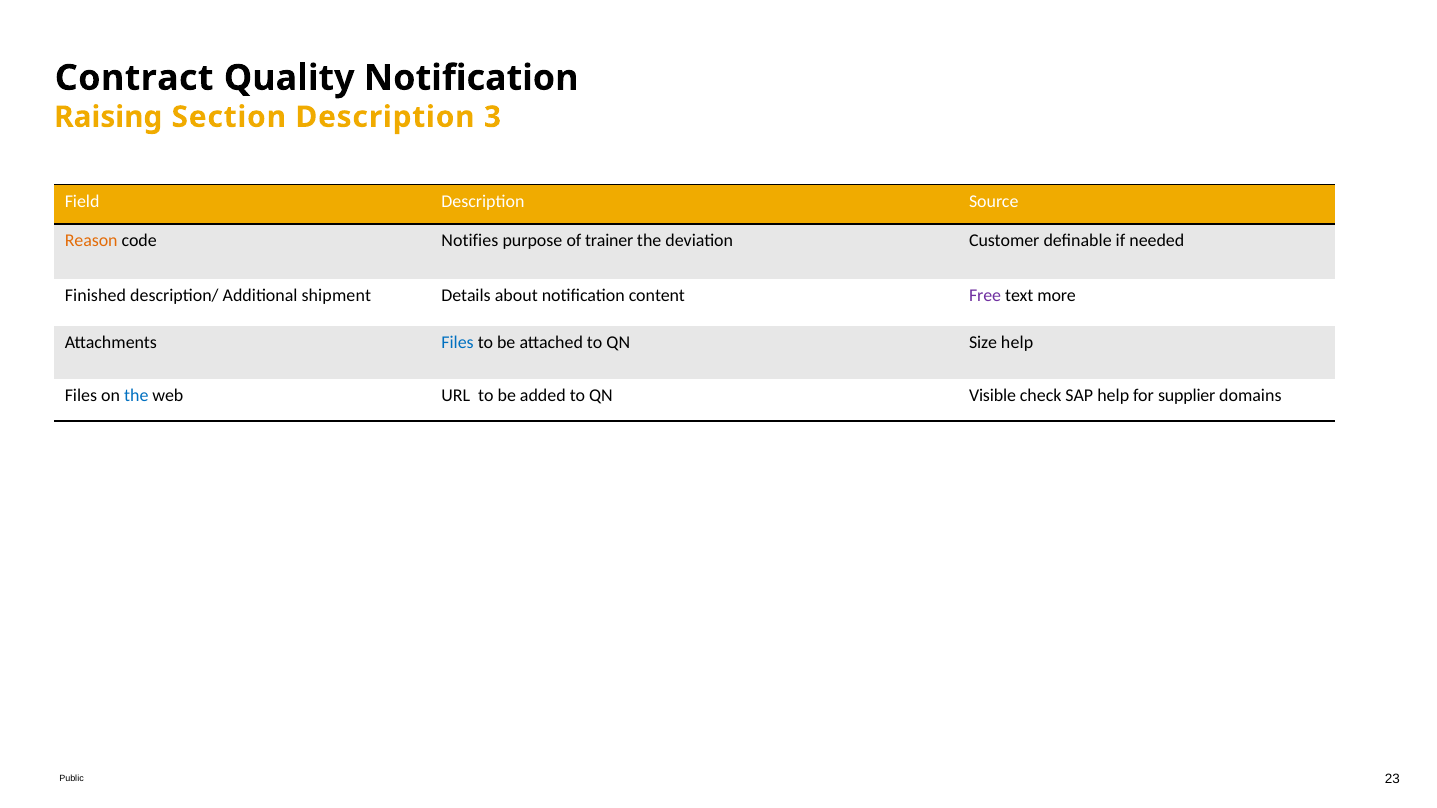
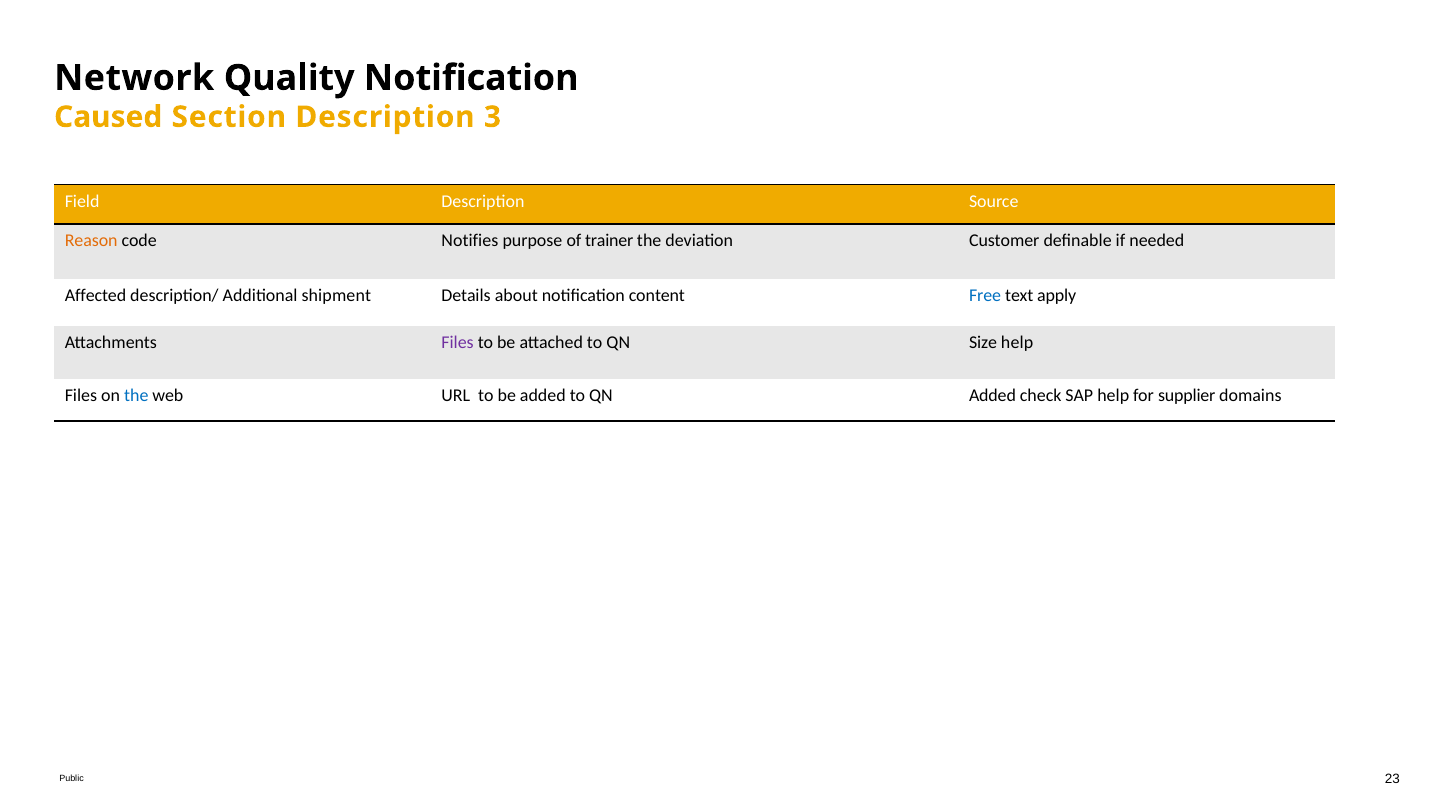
Contract: Contract -> Network
Raising: Raising -> Caused
Finished: Finished -> Affected
Free colour: purple -> blue
more: more -> apply
Files at (458, 343) colour: blue -> purple
QN Visible: Visible -> Added
